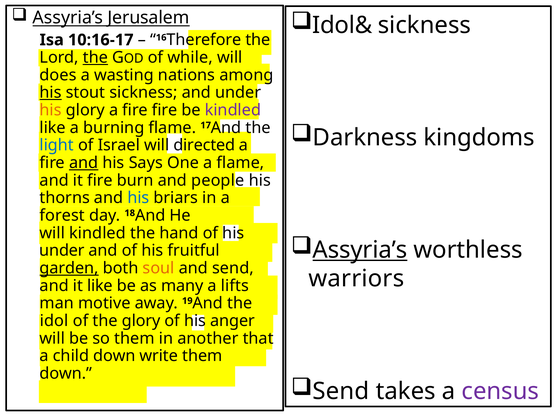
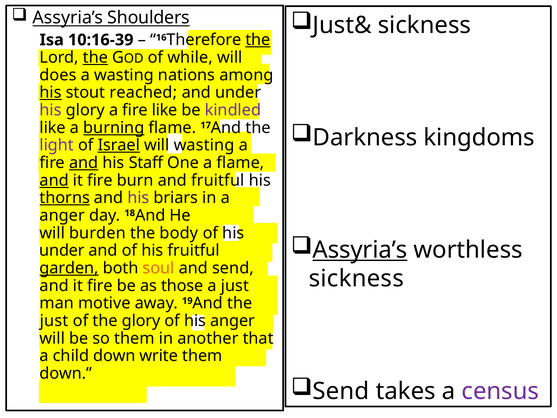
Jerusalem: Jerusalem -> Shoulders
Idol&: Idol& -> Just&
10:16-17: 10:16-17 -> 10:16-39
the at (258, 40) underline: none -> present
stout sickness: sickness -> reached
his at (51, 110) colour: orange -> purple
fire fire: fire -> like
burning underline: none -> present
light colour: blue -> purple
Israel underline: none -> present
will directed: directed -> wasting
Says: Says -> Staff
and at (54, 180) underline: none -> present
and people: people -> fruitful
thorns underline: none -> present
his at (138, 198) colour: blue -> purple
forest at (62, 215): forest -> anger
will kindled: kindled -> burden
hand: hand -> body
warriors at (356, 279): warriors -> sickness
like at (100, 286): like -> fire
many: many -> those
a lifts: lifts -> just
idol at (54, 321): idol -> just
